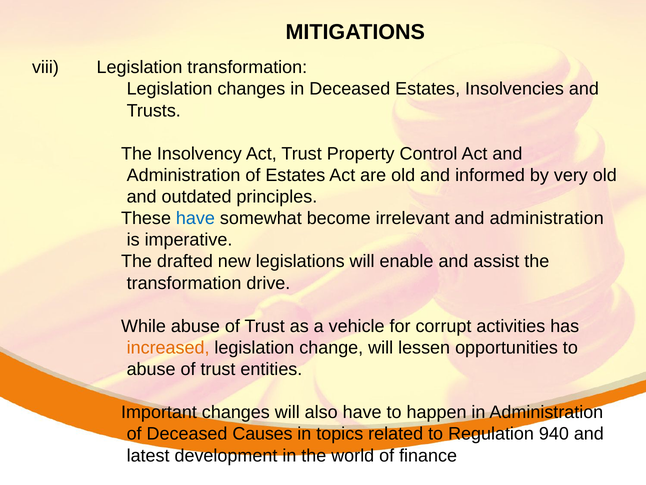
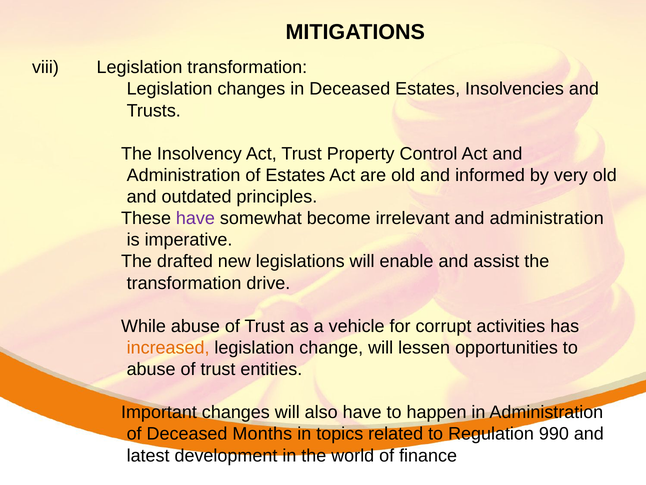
have at (195, 218) colour: blue -> purple
Causes: Causes -> Months
940: 940 -> 990
